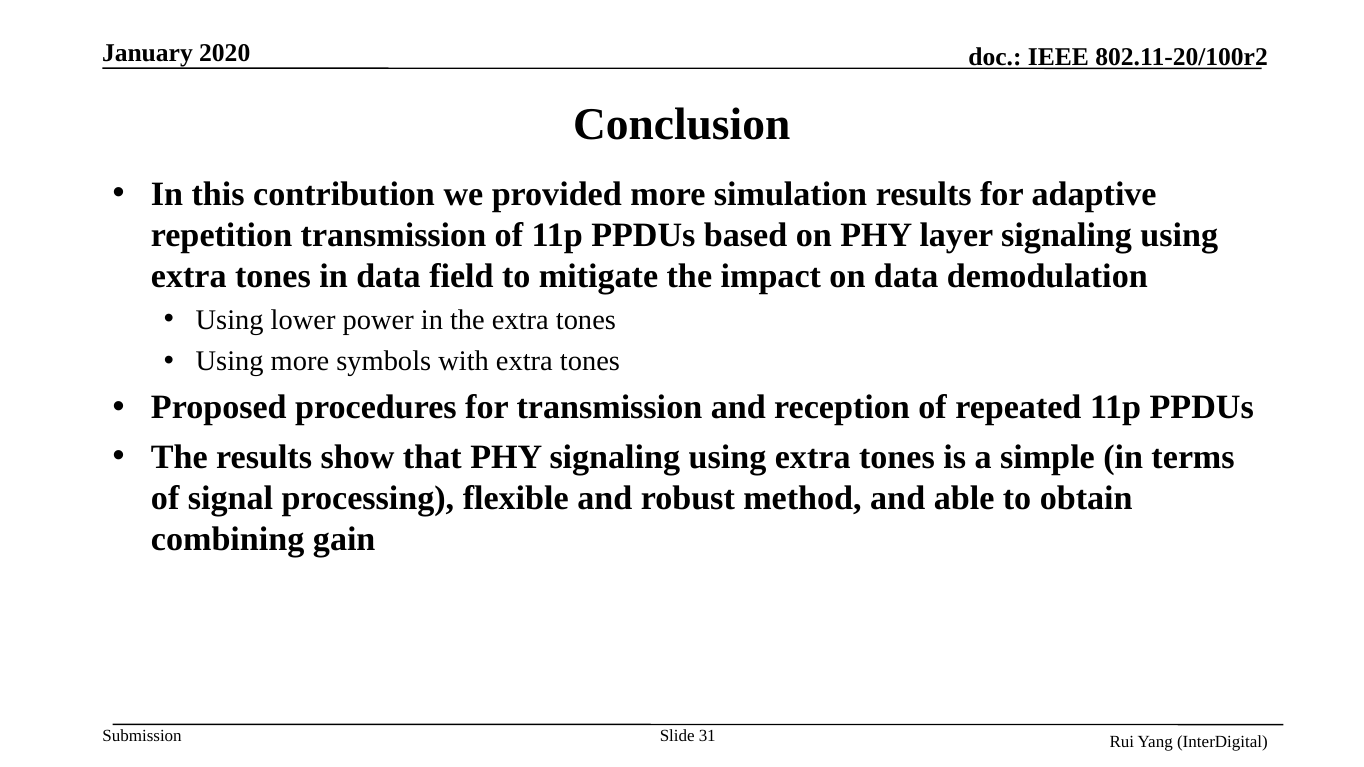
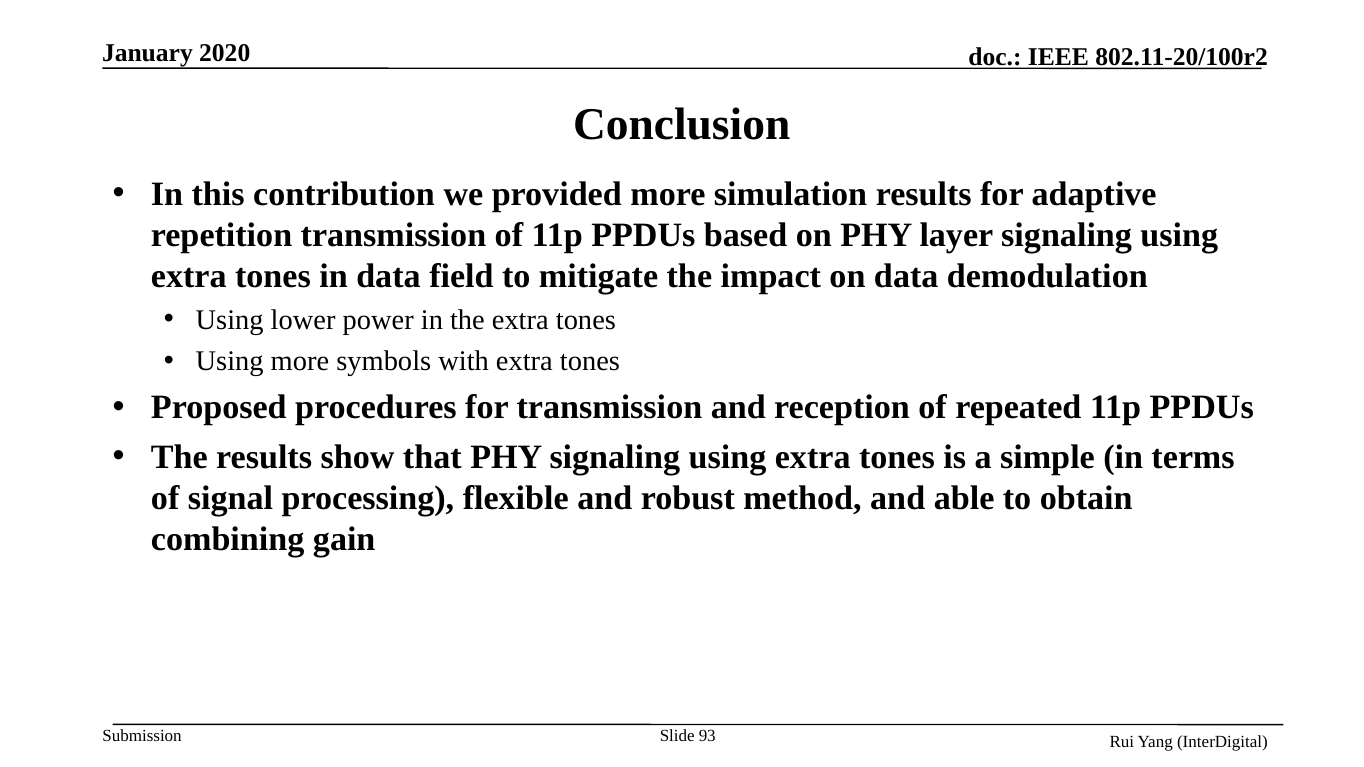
31: 31 -> 93
